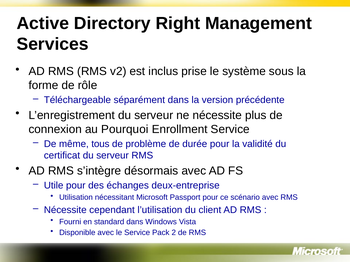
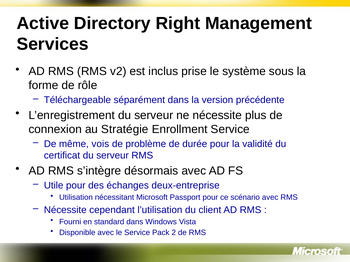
Pourquoi: Pourquoi -> Stratégie
tous: tous -> vois
